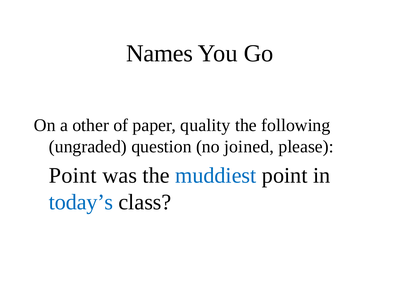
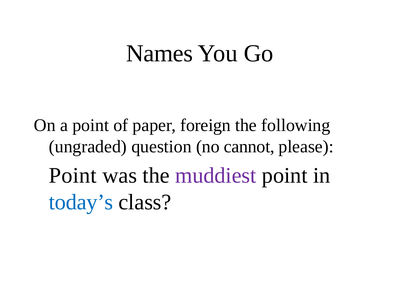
a other: other -> point
quality: quality -> foreign
joined: joined -> cannot
muddiest colour: blue -> purple
